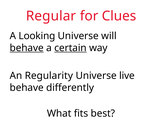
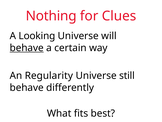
Regular: Regular -> Nothing
certain underline: present -> none
live: live -> still
